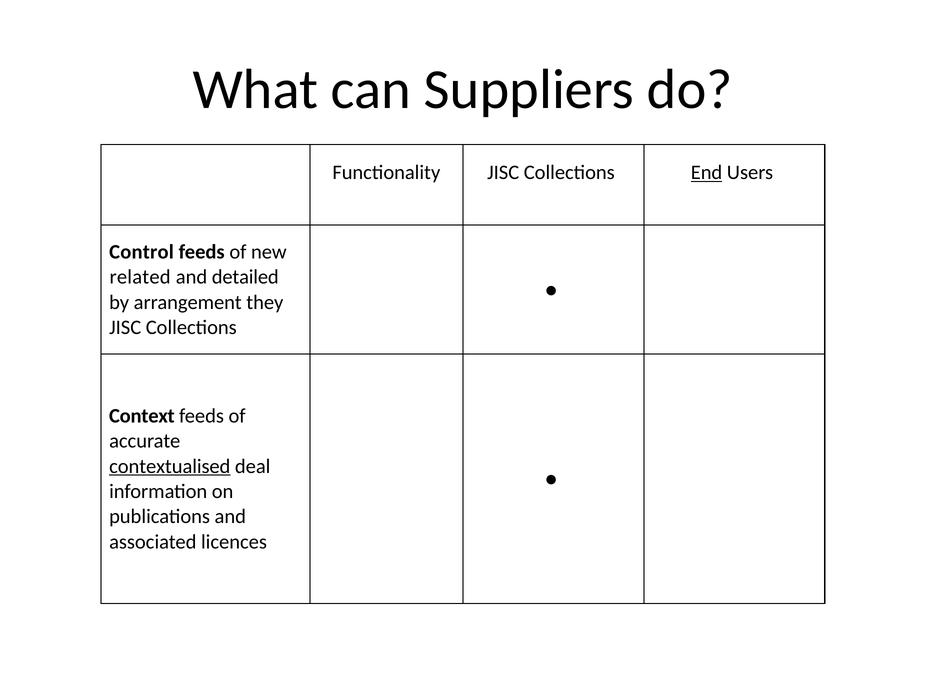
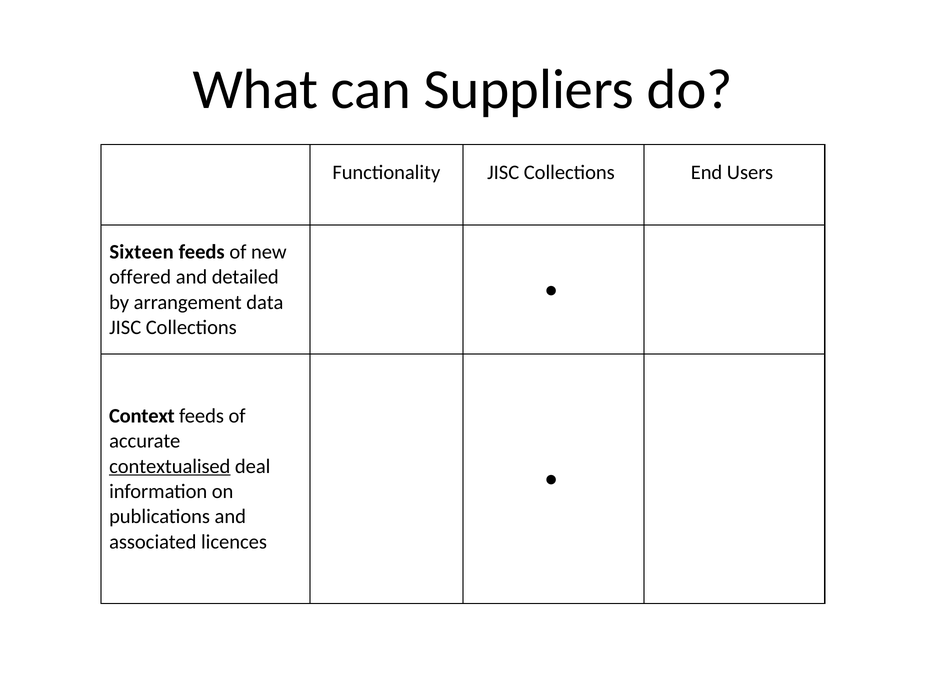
End underline: present -> none
Control: Control -> Sixteen
related: related -> offered
they: they -> data
